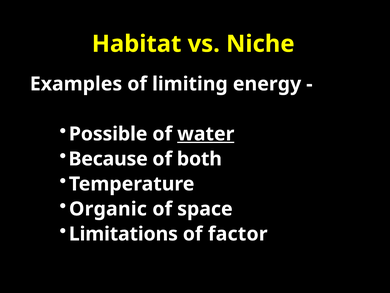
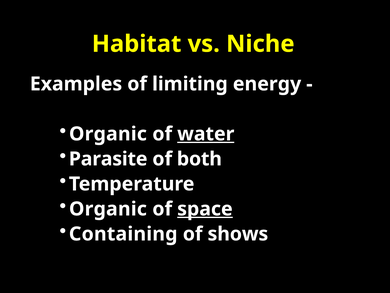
Possible at (108, 134): Possible -> Organic
Because: Because -> Parasite
space underline: none -> present
Limitations: Limitations -> Containing
factor: factor -> shows
